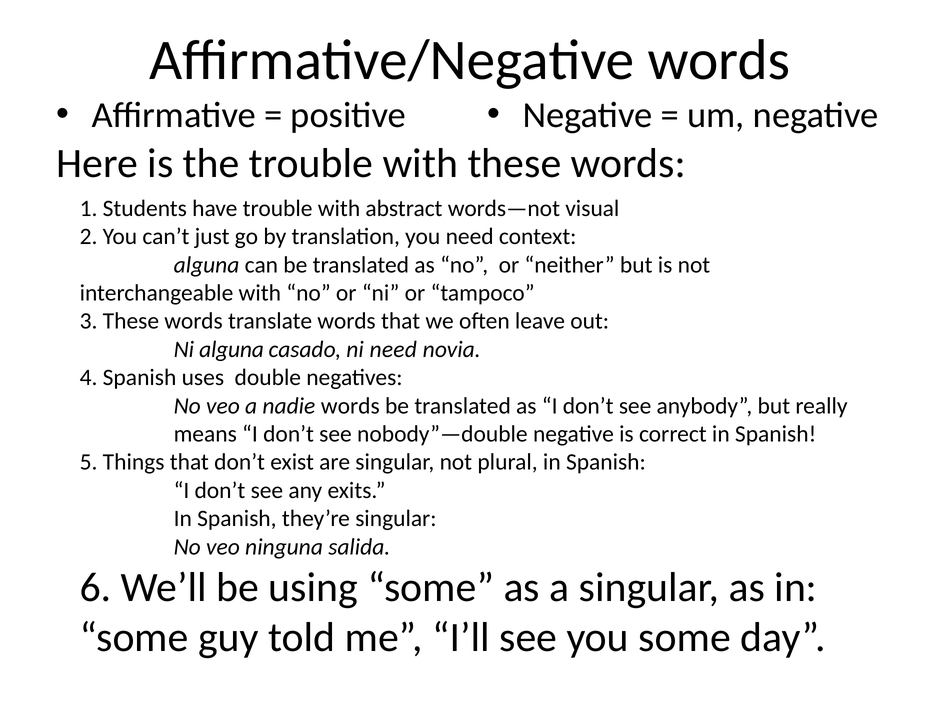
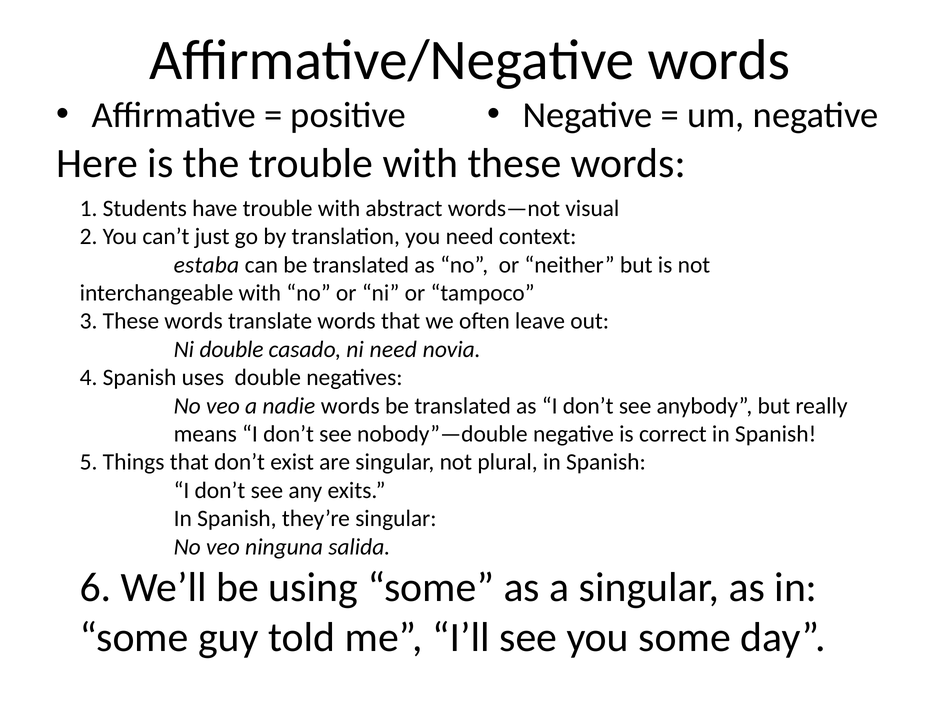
alguna at (207, 265): alguna -> estaba
Ni alguna: alguna -> double
